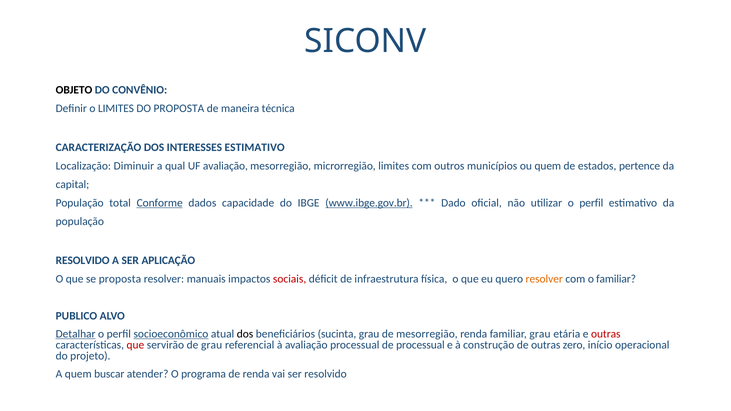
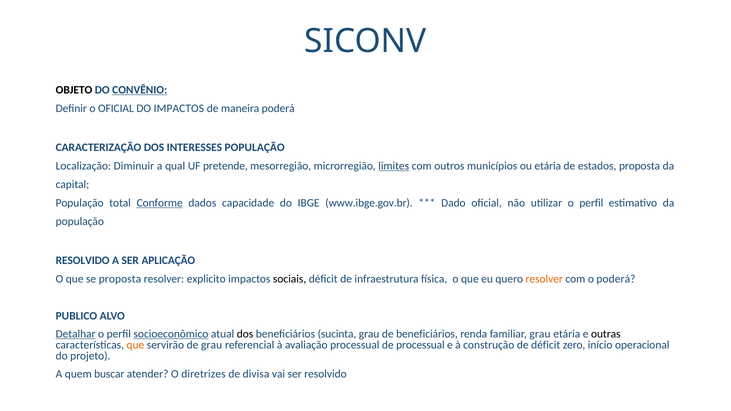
CONVÊNIO underline: none -> present
o LIMITES: LIMITES -> OFICIAL
DO PROPOSTA: PROPOSTA -> IMPACTOS
maneira técnica: técnica -> poderá
INTERESSES ESTIMATIVO: ESTIMATIVO -> POPULAÇÃO
UF avaliação: avaliação -> pretende
limites at (394, 166) underline: none -> present
ou quem: quem -> etária
estados pertence: pertence -> proposta
www.ibge.gov.br underline: present -> none
manuais: manuais -> explicito
sociais colour: red -> black
o familiar: familiar -> poderá
de mesorregião: mesorregião -> beneficiários
outras at (606, 334) colour: red -> black
que at (135, 345) colour: red -> orange
de outras: outras -> déficit
programa: programa -> diretrizes
de renda: renda -> divisa
